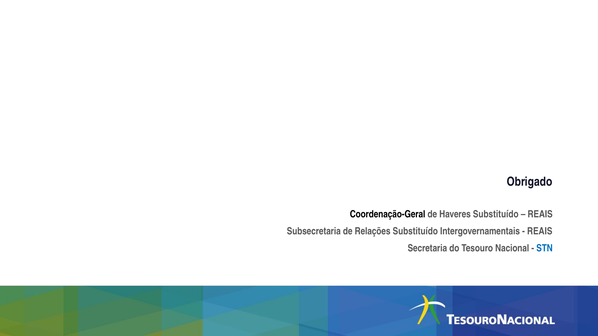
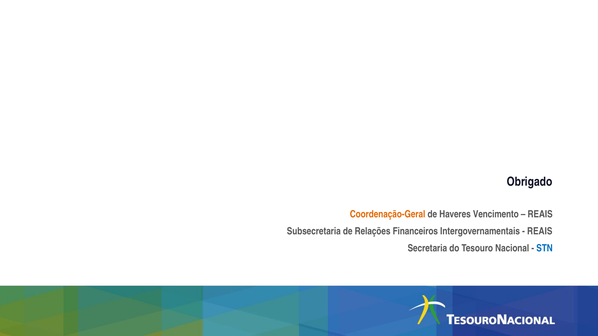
Coordenação-Geral colour: black -> orange
Haveres Substituído: Substituído -> Vencimento
Relações Substituído: Substituído -> Financeiros
